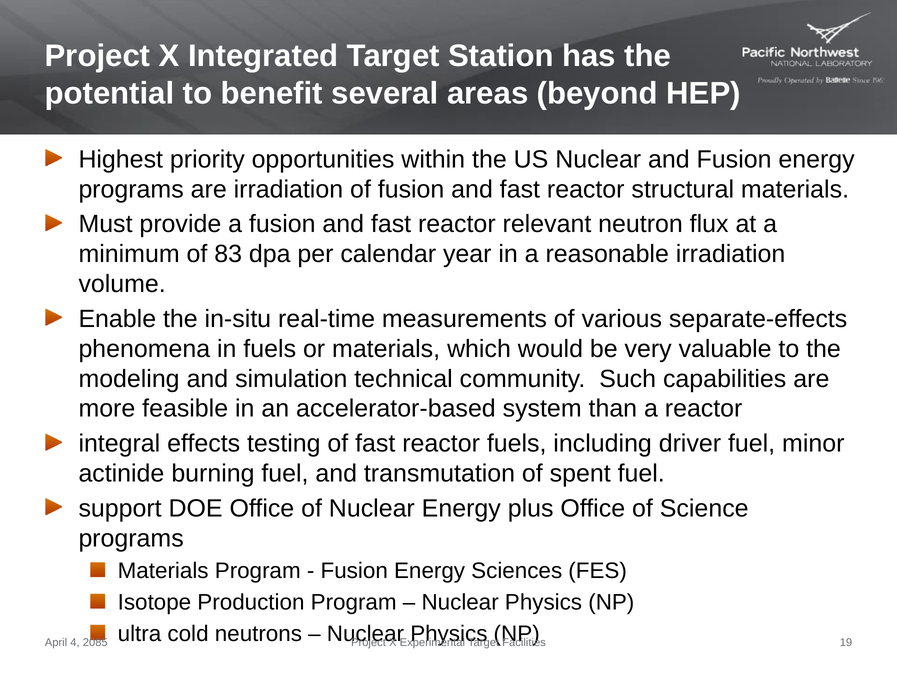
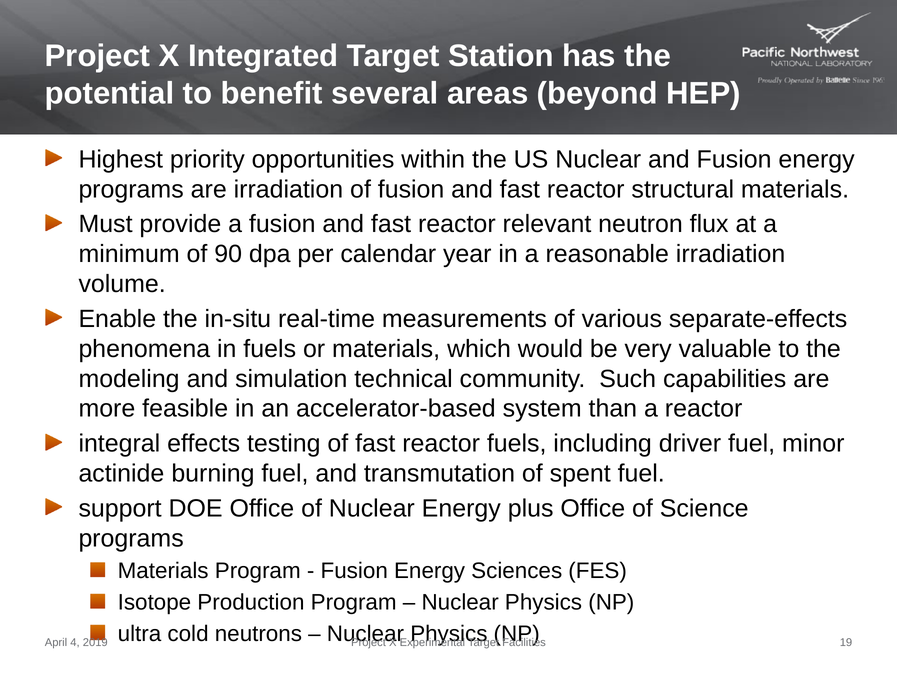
83: 83 -> 90
2085: 2085 -> 2019
